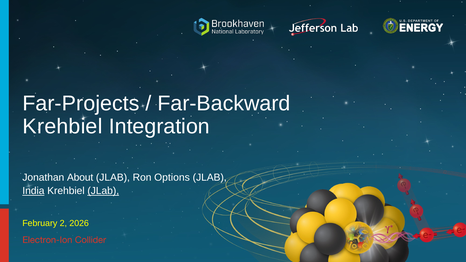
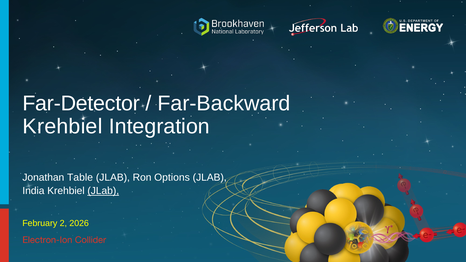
Far-Projects: Far-Projects -> Far-Detector
About: About -> Table
India underline: present -> none
